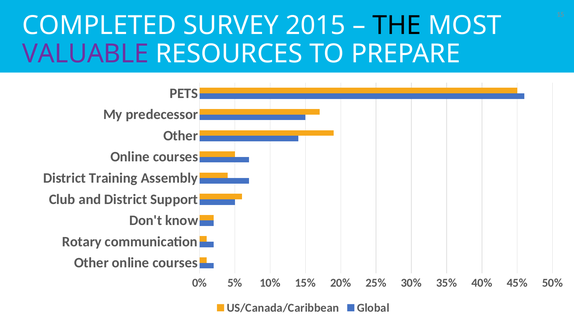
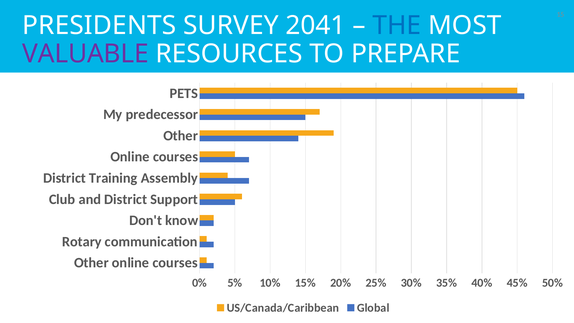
COMPLETED: COMPLETED -> PRESIDENTS
2015: 2015 -> 2041
THE colour: black -> blue
